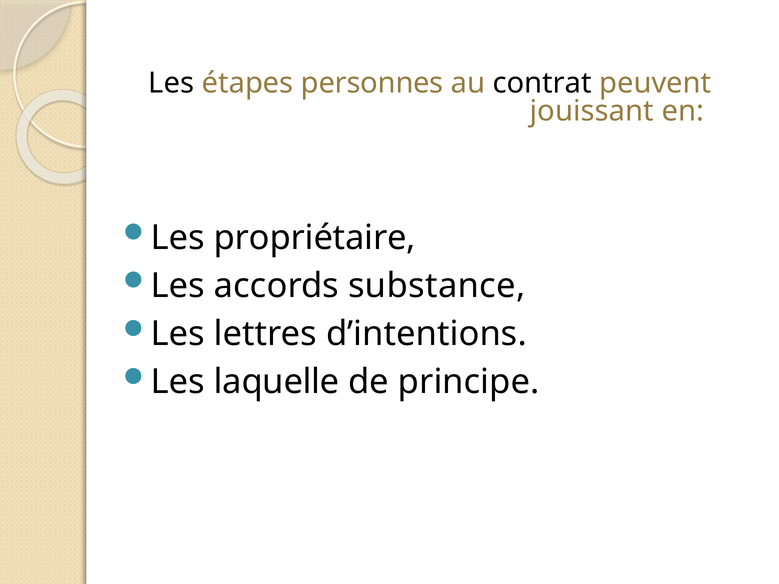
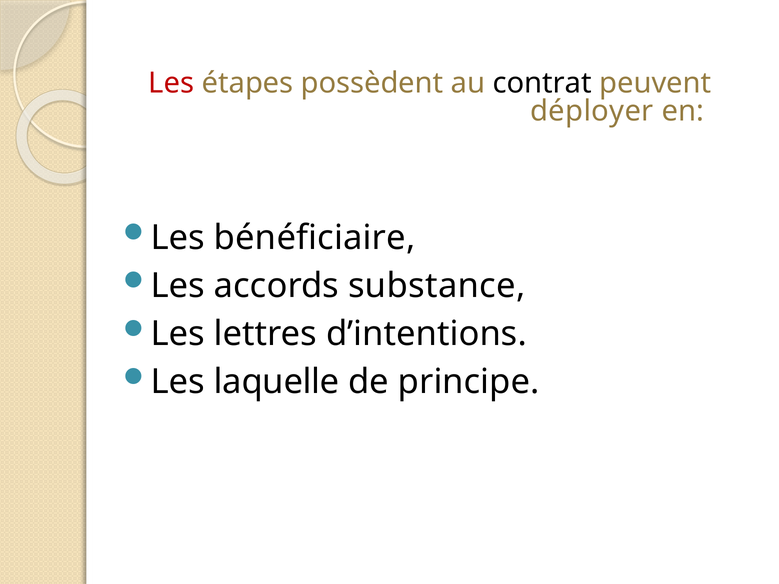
Les at (171, 83) colour: black -> red
personnes: personnes -> possèdent
jouissant: jouissant -> déployer
propriétaire: propriétaire -> bénéficiaire
